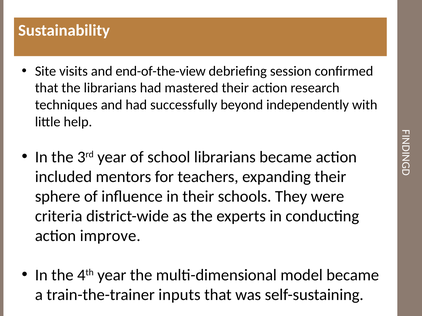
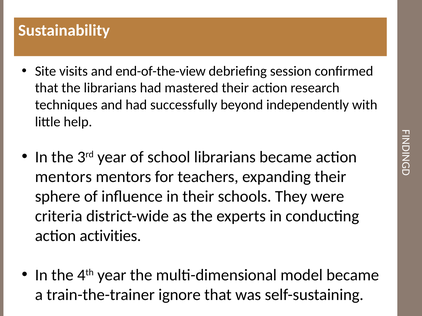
included at (63, 177): included -> mentors
improve: improve -> activities
inputs: inputs -> ignore
